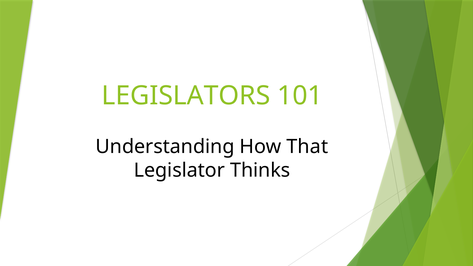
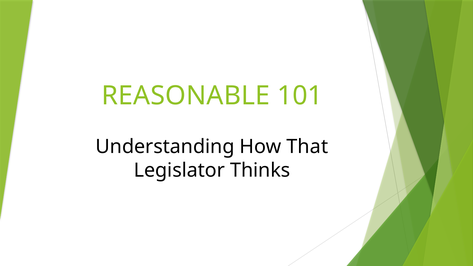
LEGISLATORS: LEGISLATORS -> REASONABLE
